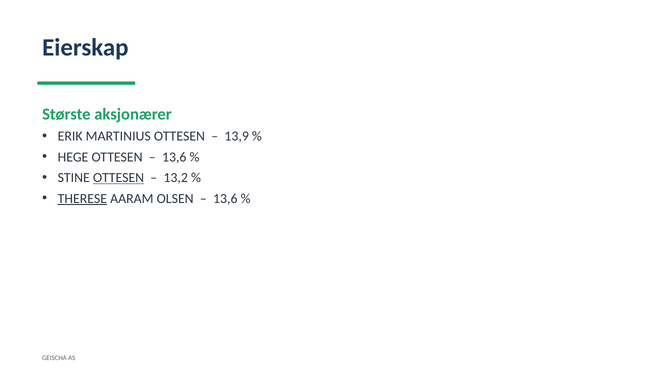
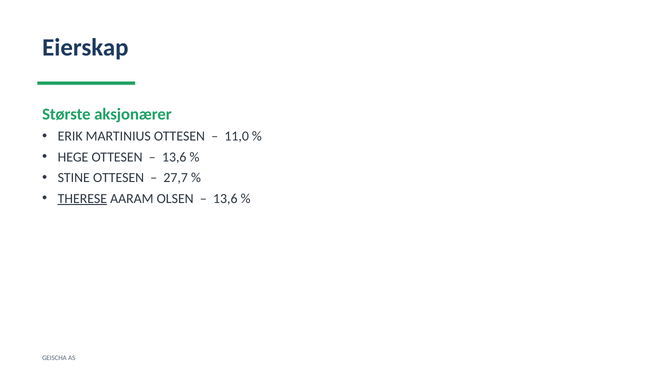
13,9: 13,9 -> 11,0
OTTESEN at (119, 178) underline: present -> none
13,2: 13,2 -> 27,7
